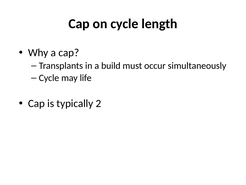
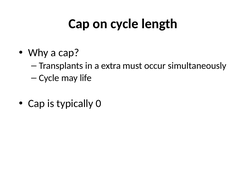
build: build -> extra
2: 2 -> 0
